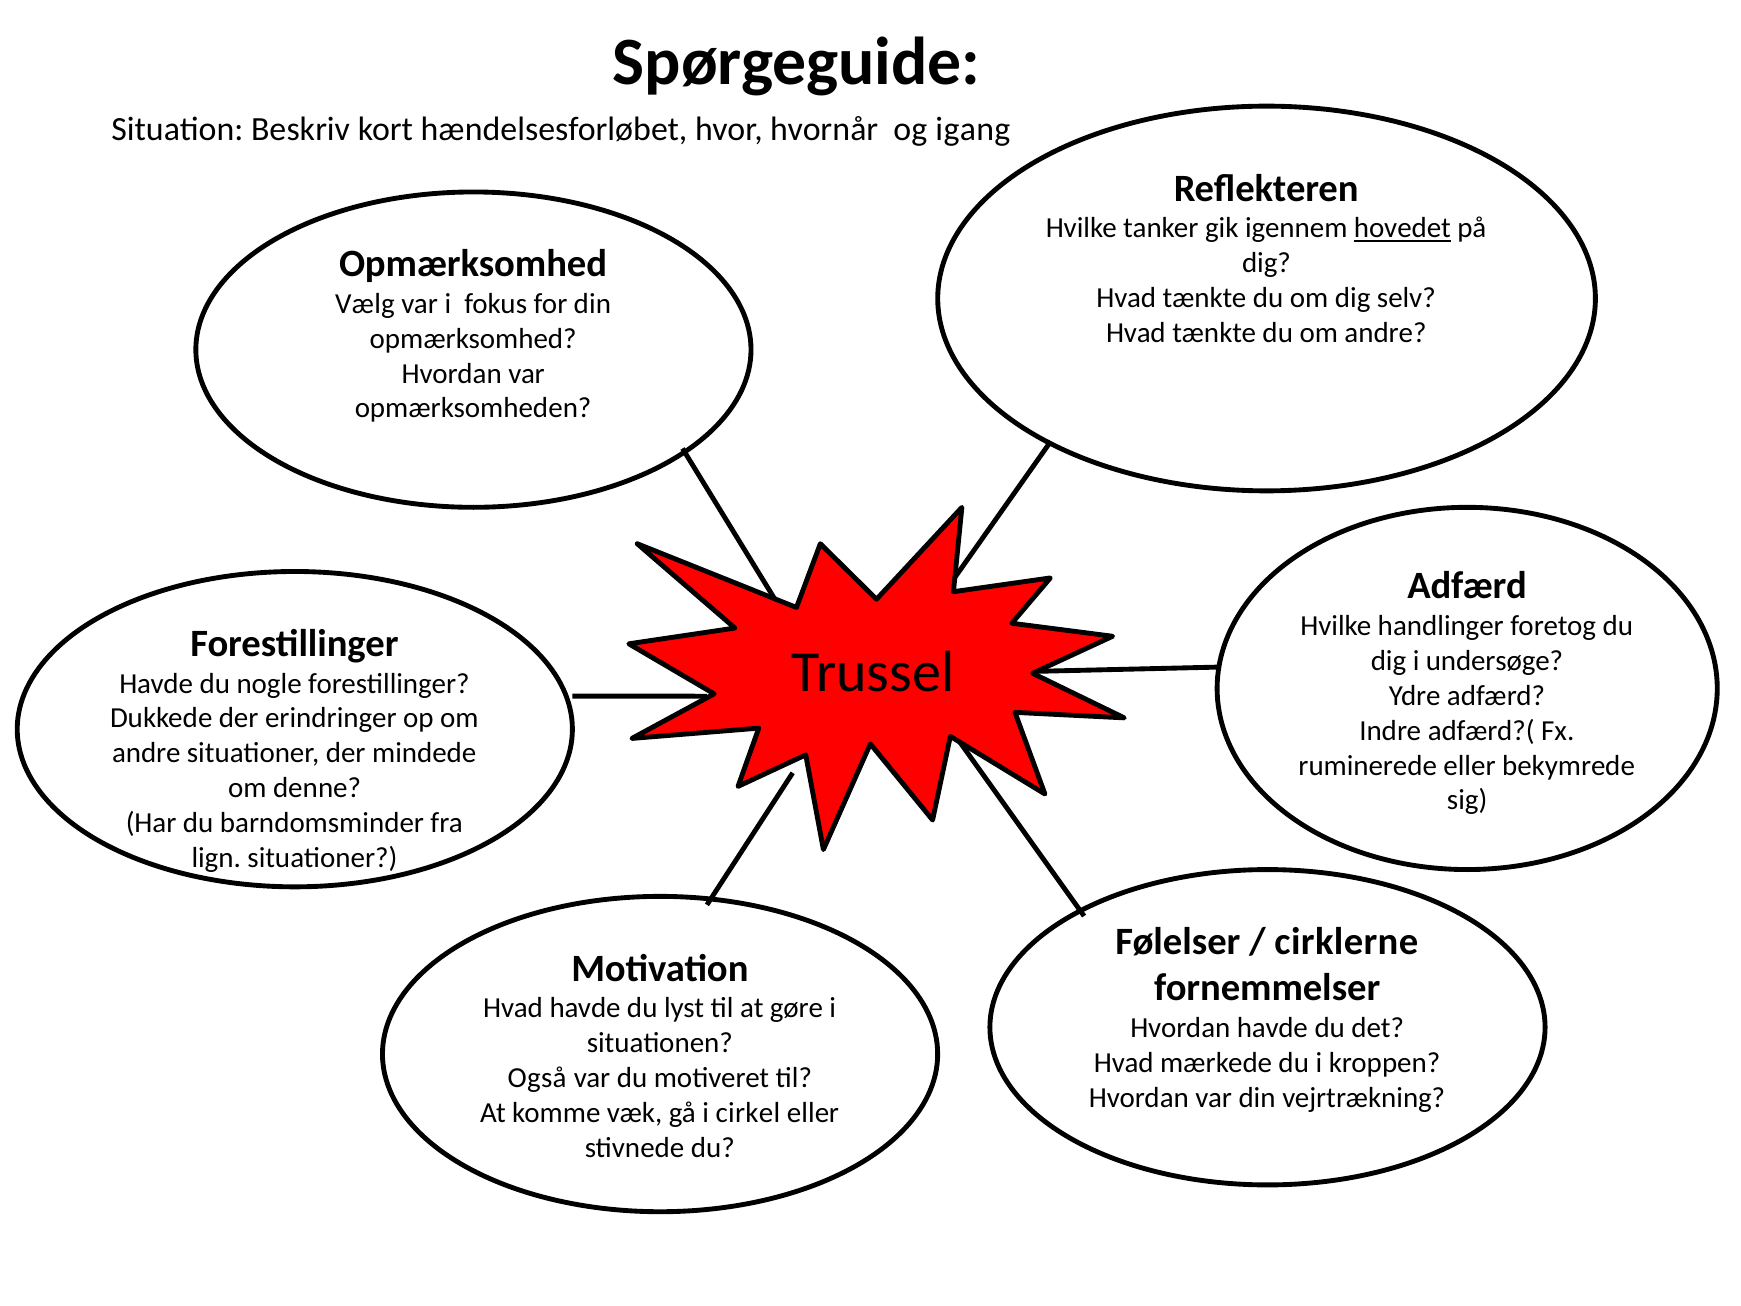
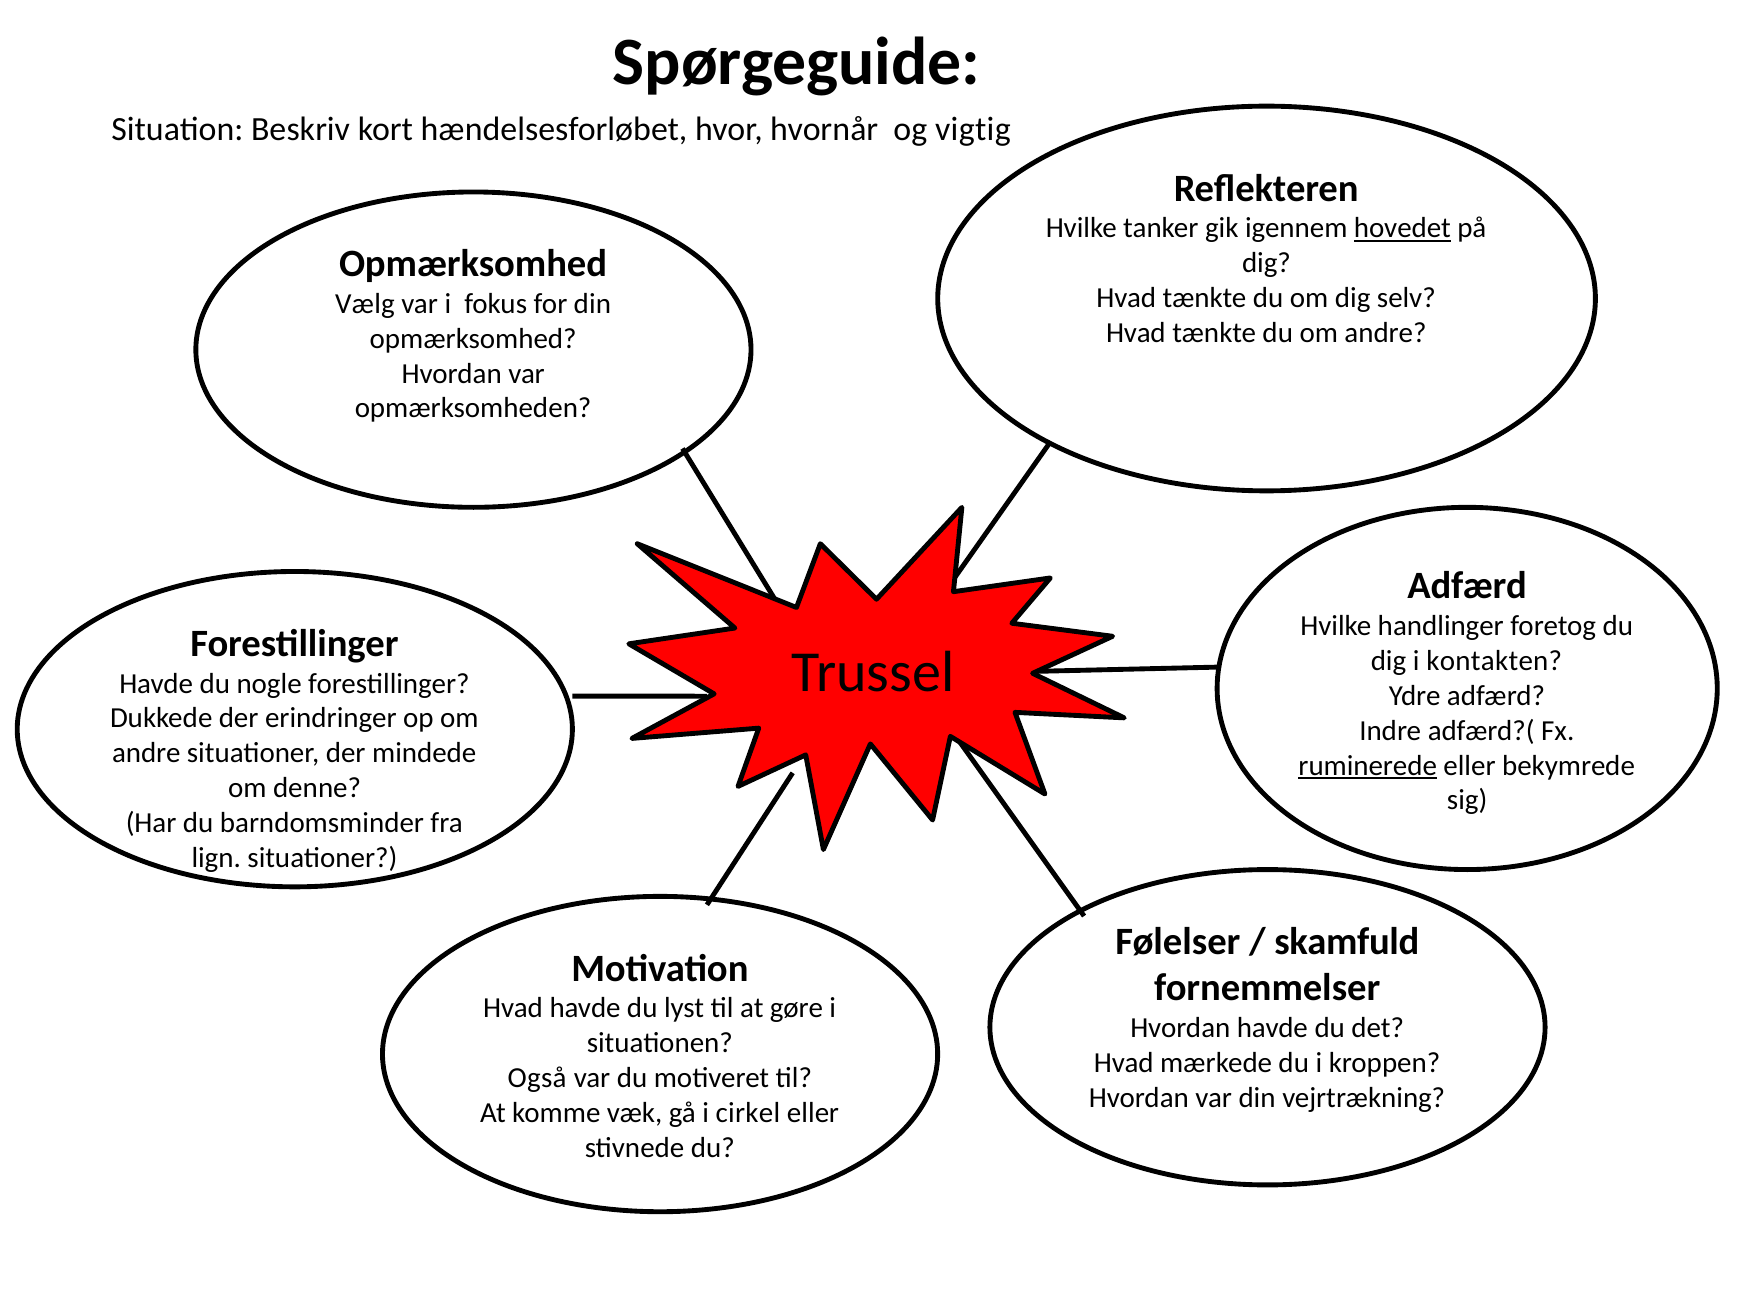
igang: igang -> vigtig
undersøge: undersøge -> kontakten
ruminerede underline: none -> present
cirklerne: cirklerne -> skamfuld
